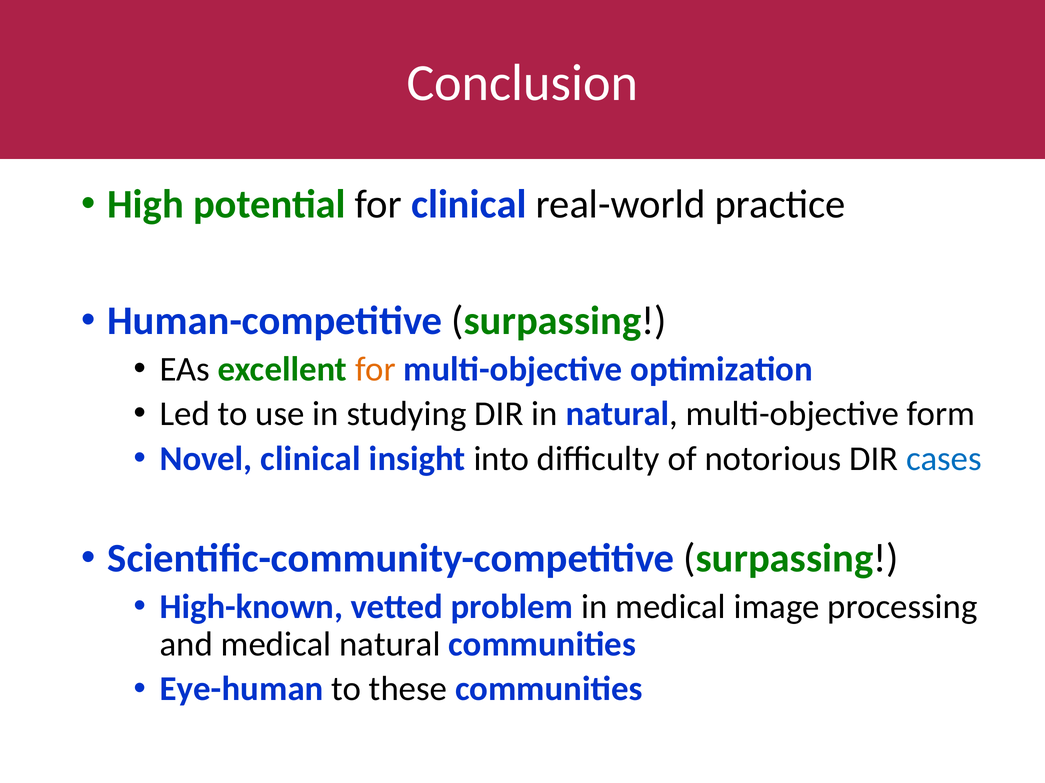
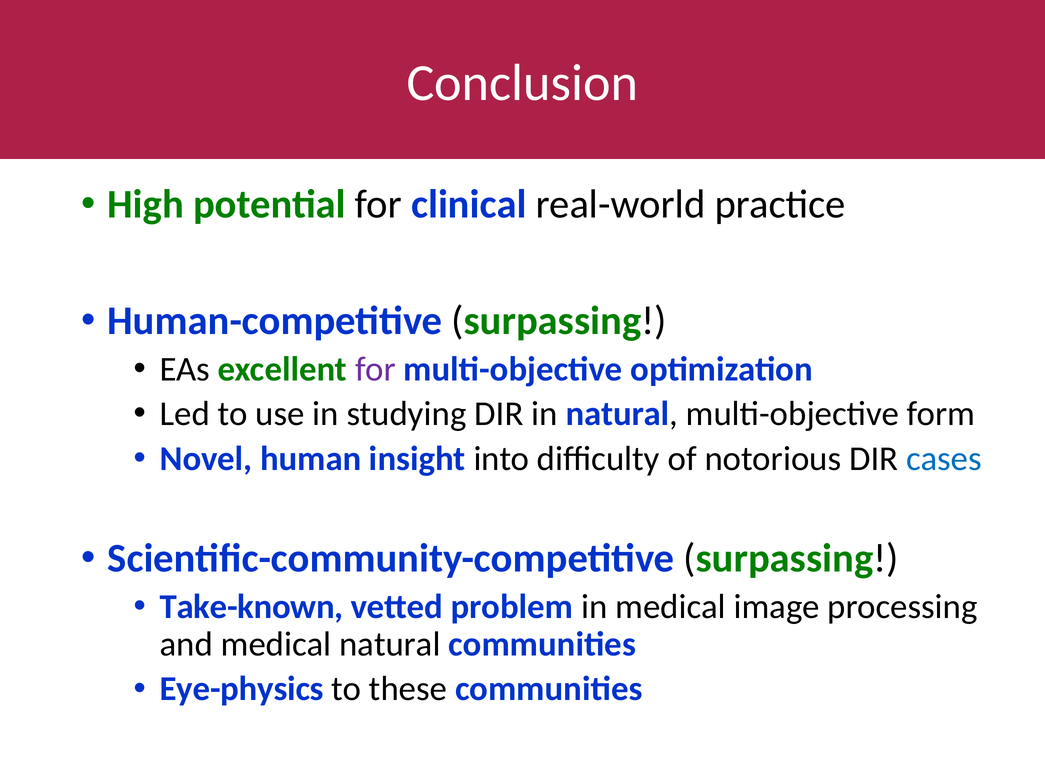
for at (375, 369) colour: orange -> purple
Novel clinical: clinical -> human
High-known: High-known -> Take-known
Eye-human: Eye-human -> Eye-physics
